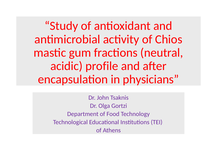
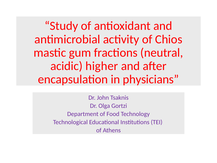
profile: profile -> higher
